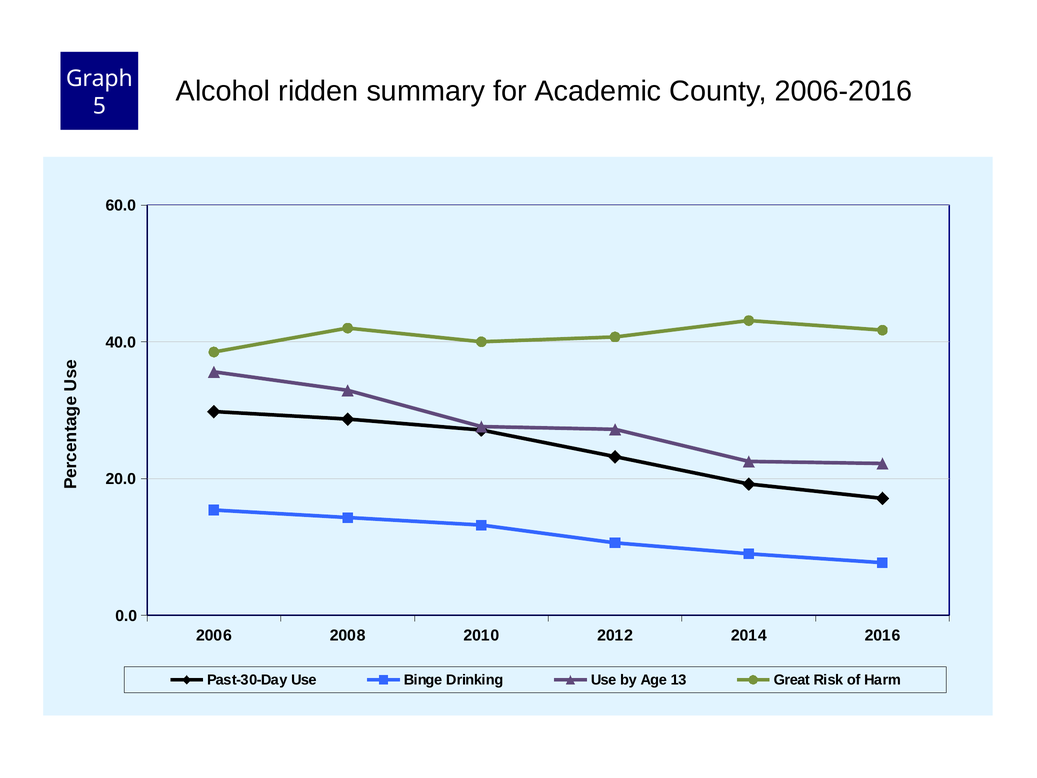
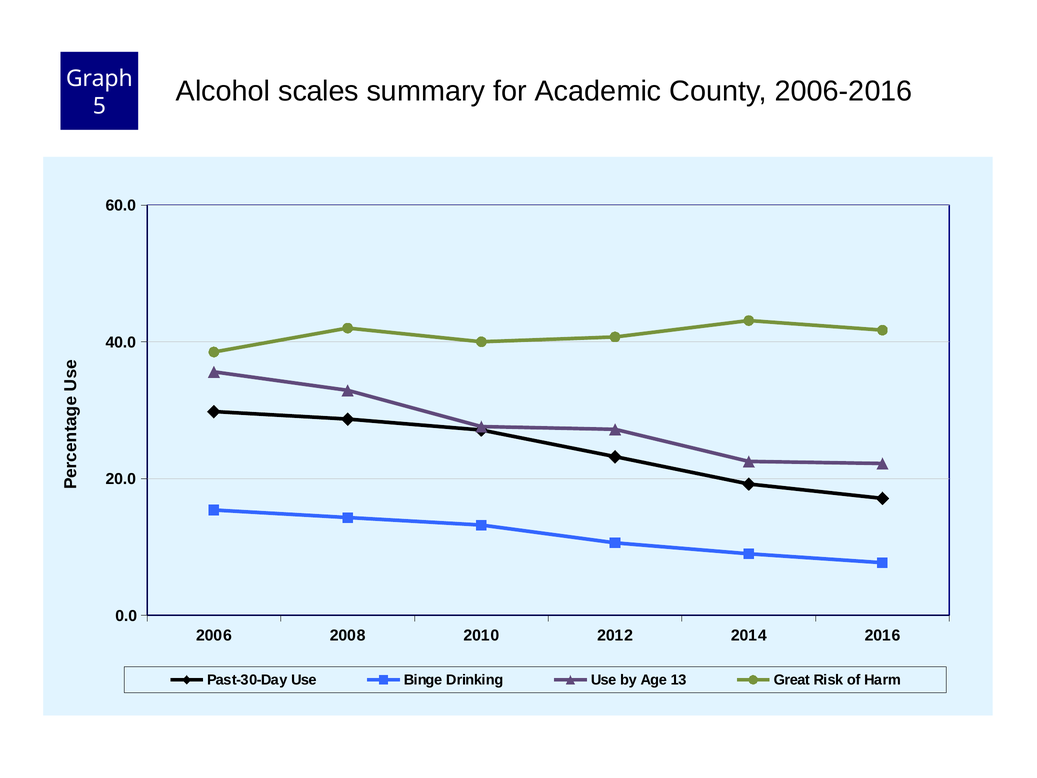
ridden: ridden -> scales
